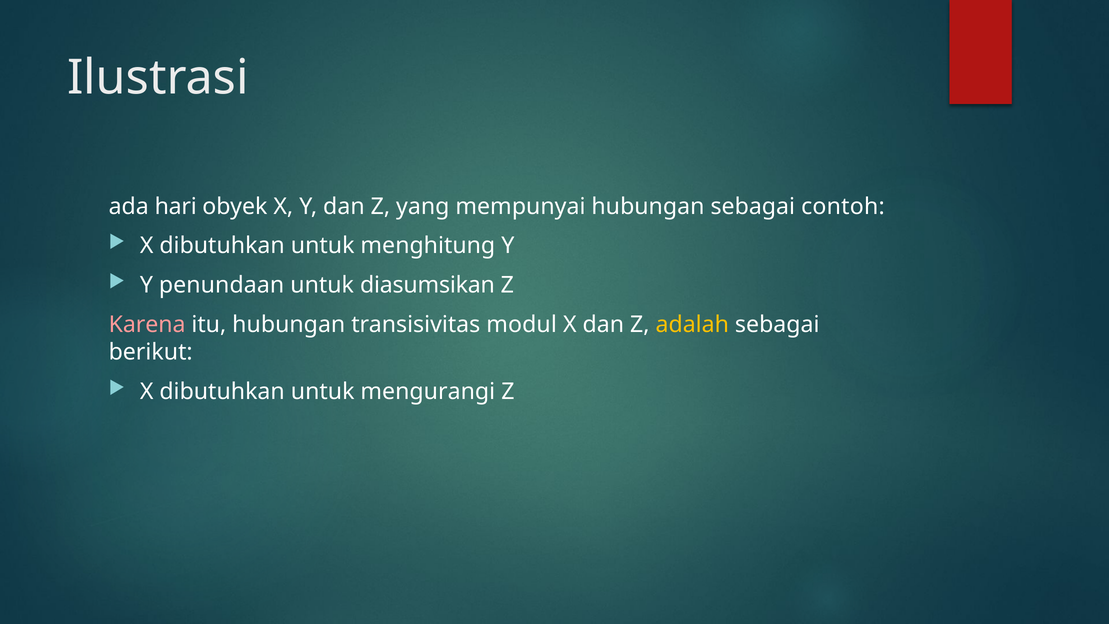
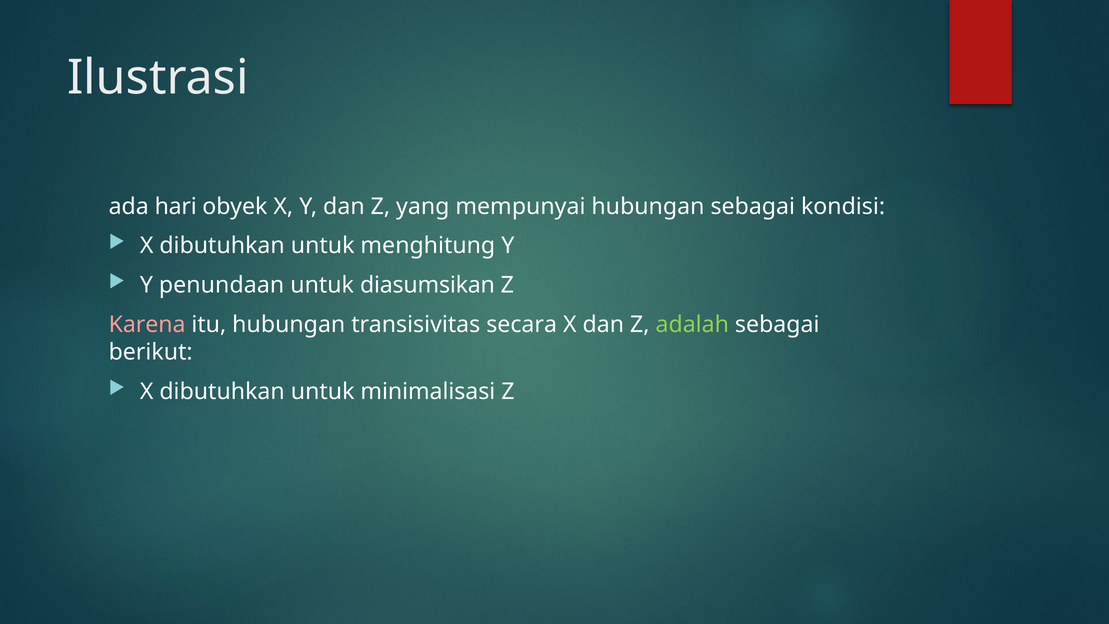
contoh: contoh -> kondisi
modul: modul -> secara
adalah colour: yellow -> light green
mengurangi: mengurangi -> minimalisasi
